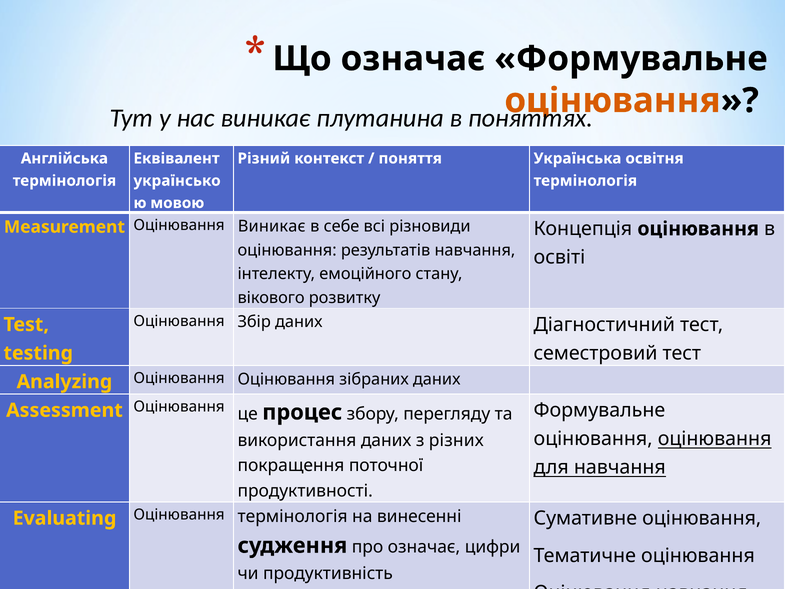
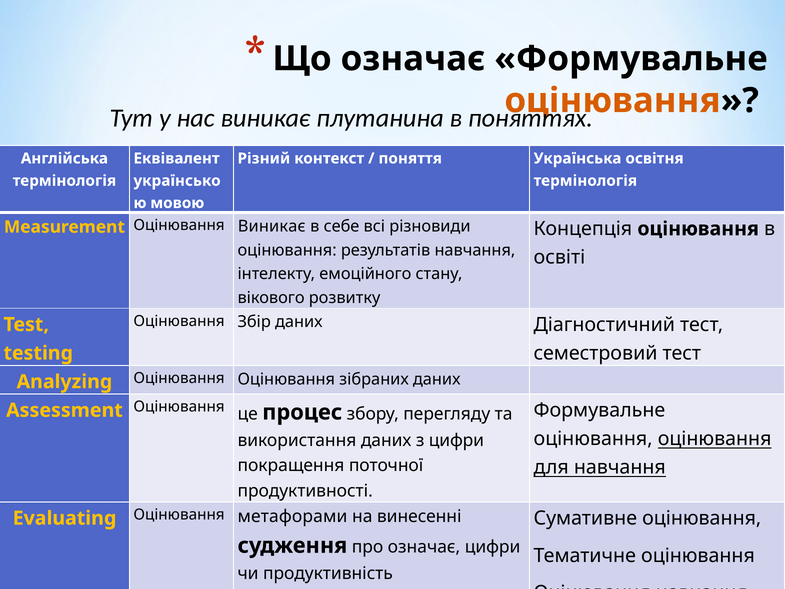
з різних: різних -> цифри
Оцінювання термінологія: термінологія -> метафорами
